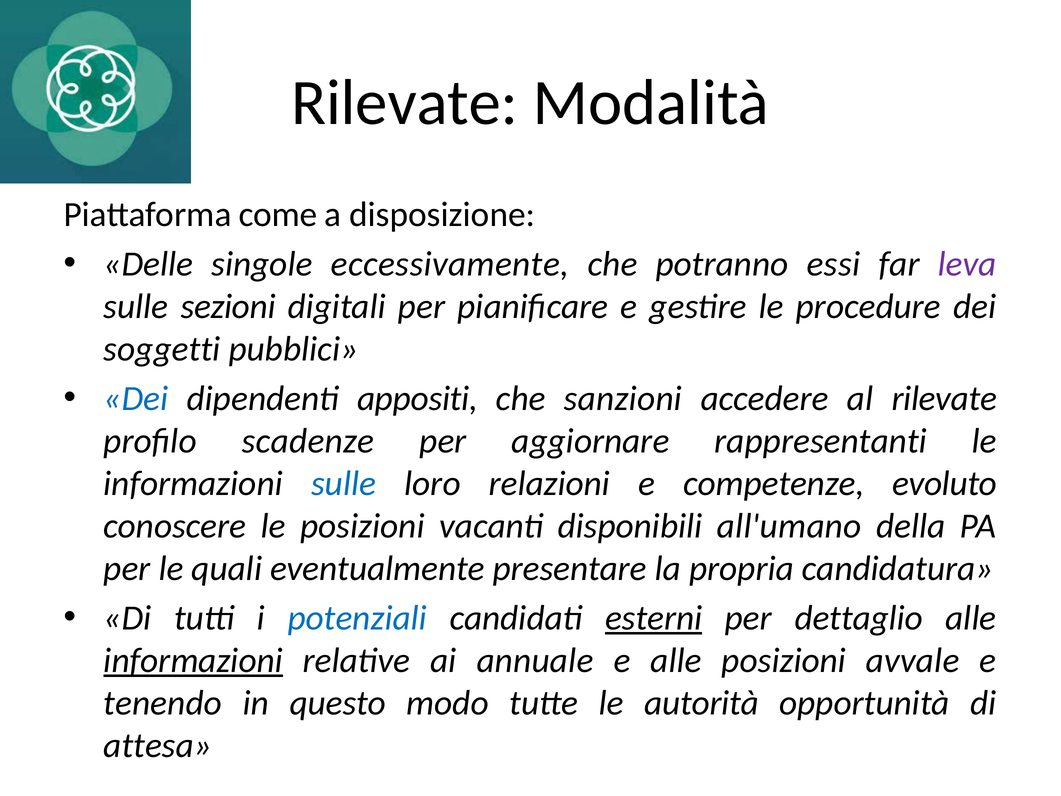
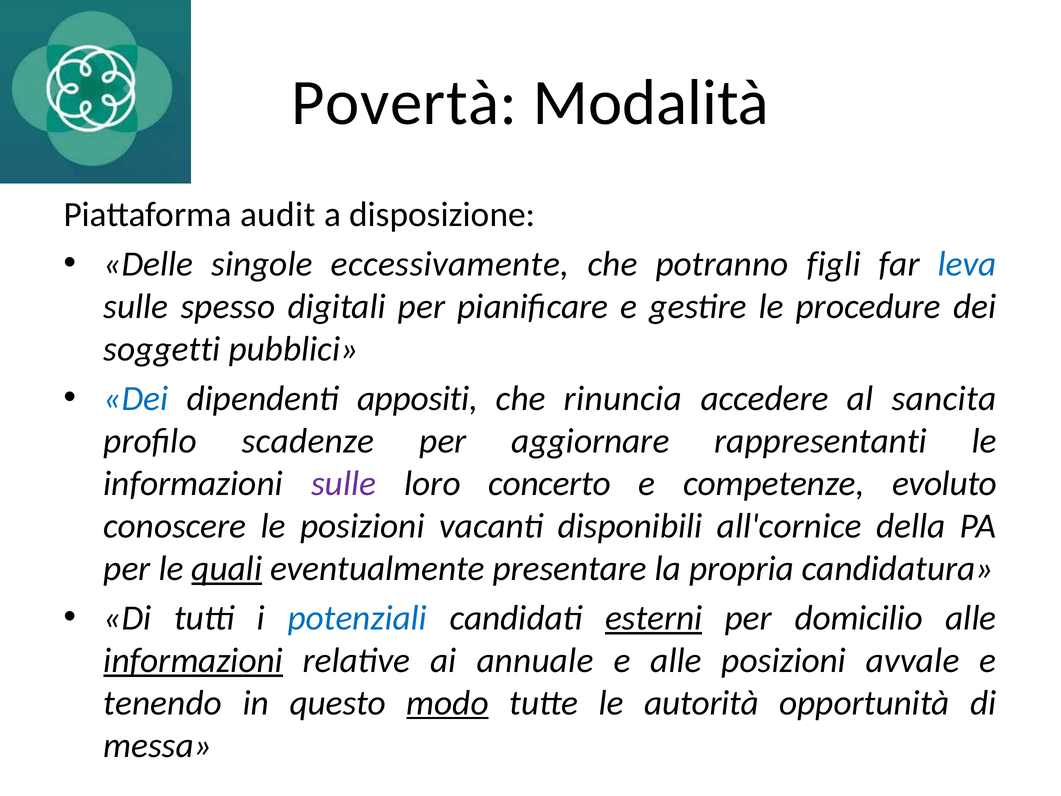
Rilevate at (405, 103): Rilevate -> Povertà
come: come -> audit
essi: essi -> figli
leva colour: purple -> blue
sezioni: sezioni -> spesso
sanzioni: sanzioni -> rinuncia
al rilevate: rilevate -> sancita
sulle at (344, 483) colour: blue -> purple
relazioni: relazioni -> concerto
all'umano: all'umano -> all'cornice
quali underline: none -> present
dettaglio: dettaglio -> domicilio
modo underline: none -> present
attesa: attesa -> messa
